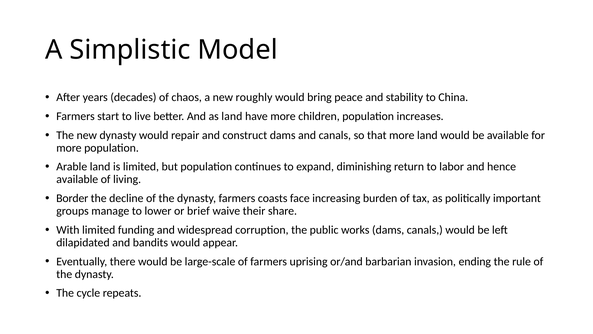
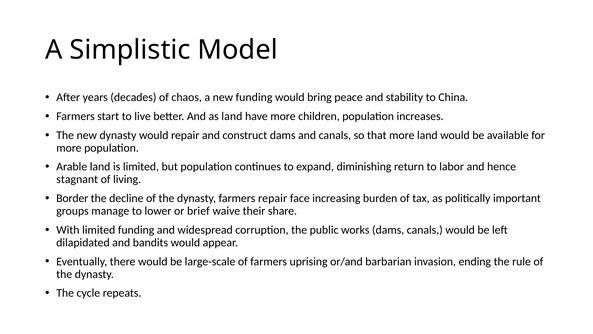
new roughly: roughly -> funding
available at (77, 179): available -> stagnant
farmers coasts: coasts -> repair
